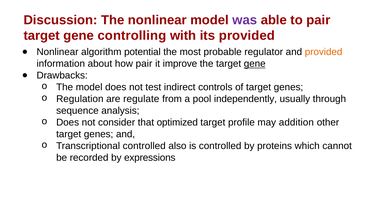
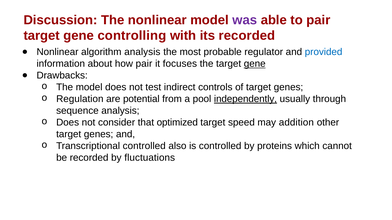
its provided: provided -> recorded
algorithm potential: potential -> analysis
provided at (324, 52) colour: orange -> blue
improve: improve -> focuses
regulate: regulate -> potential
independently underline: none -> present
profile: profile -> speed
expressions: expressions -> fluctuations
